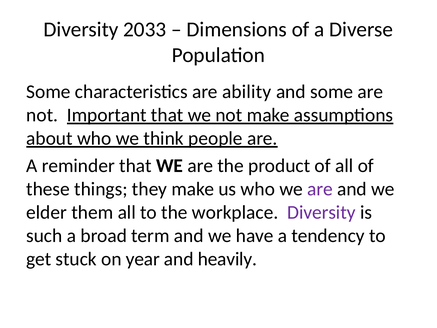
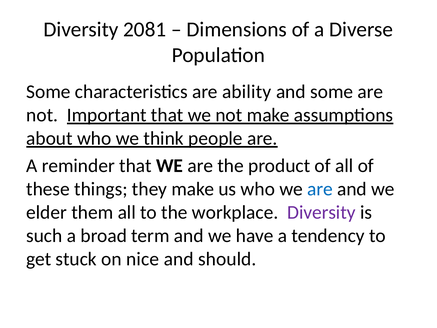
2033: 2033 -> 2081
are at (320, 189) colour: purple -> blue
year: year -> nice
heavily: heavily -> should
